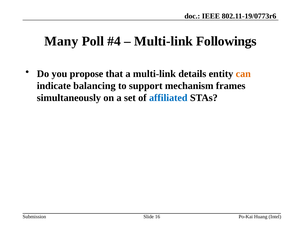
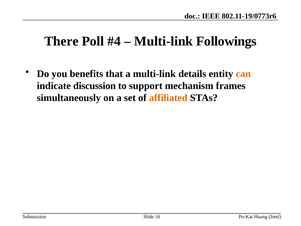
Many: Many -> There
propose: propose -> benefits
balancing: balancing -> discussion
affiliated colour: blue -> orange
